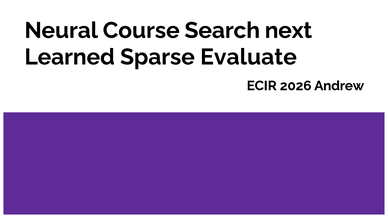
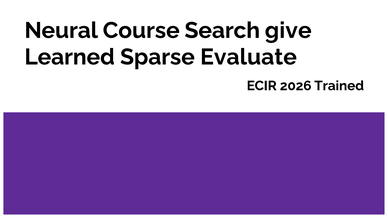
next: next -> give
Andrew: Andrew -> Trained
